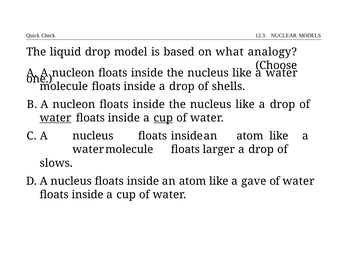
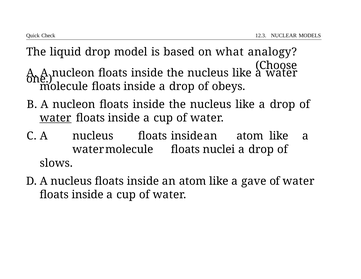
shells: shells -> obeys
cup at (163, 118) underline: present -> none
larger: larger -> nuclei
